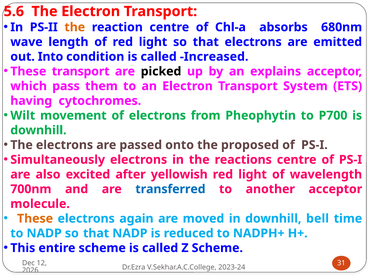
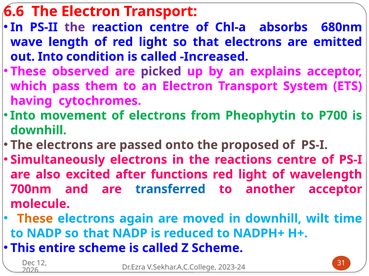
5.6: 5.6 -> 6.6
the at (75, 27) colour: orange -> purple
These transport: transport -> observed
picked colour: black -> purple
Wilt at (23, 116): Wilt -> Into
yellowish: yellowish -> functions
bell: bell -> wilt
